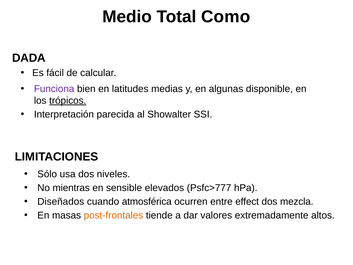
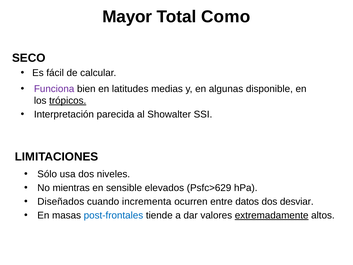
Medio: Medio -> Mayor
DADA: DADA -> SECO
Psfc>777: Psfc>777 -> Psfc>629
atmosférica: atmosférica -> incrementa
effect: effect -> datos
mezcla: mezcla -> desviar
post-frontales colour: orange -> blue
extremadamente underline: none -> present
